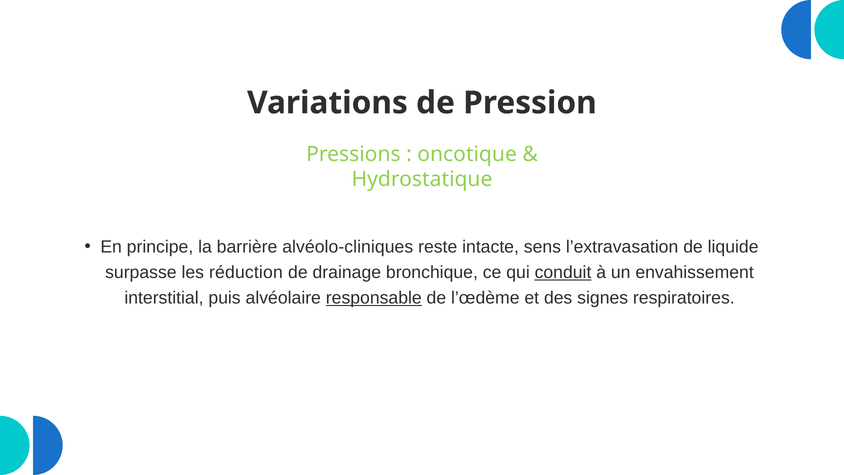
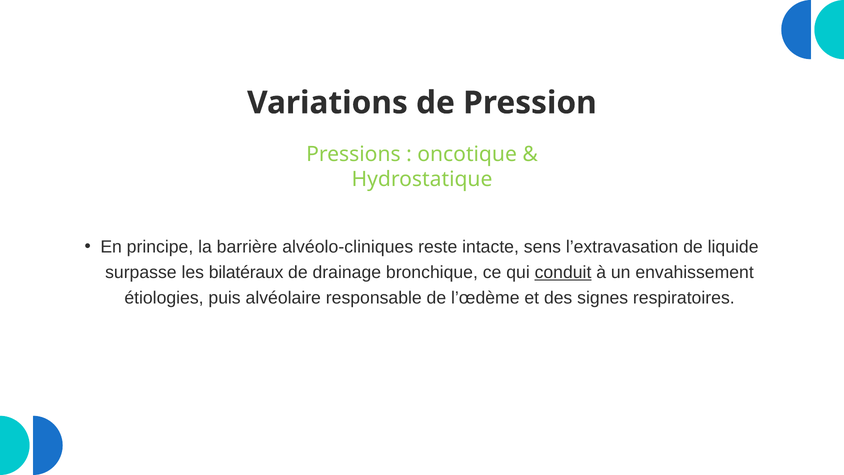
réduction: réduction -> bilatéraux
interstitial: interstitial -> étiologies
responsable underline: present -> none
